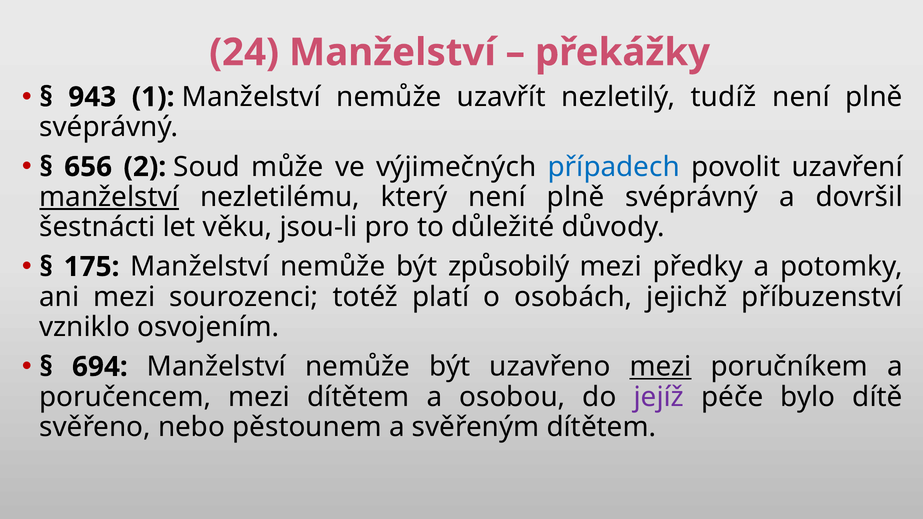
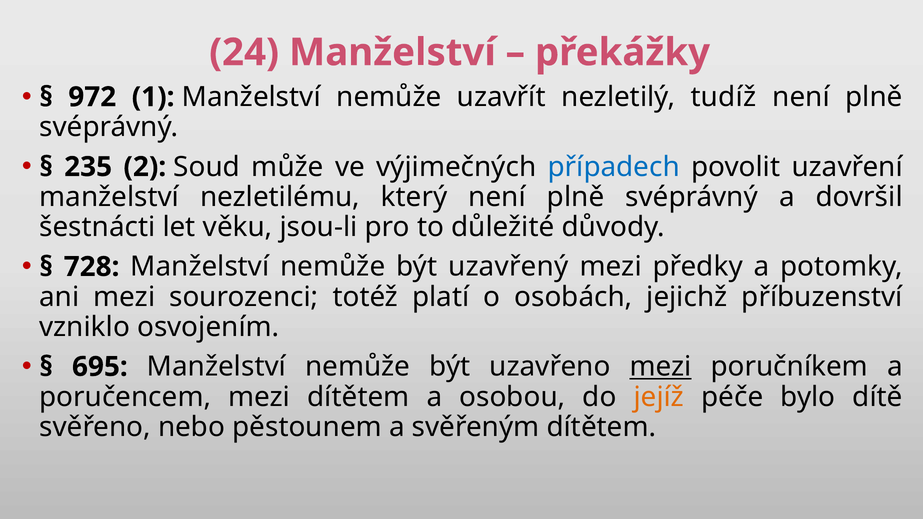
943: 943 -> 972
656: 656 -> 235
manželství at (109, 197) underline: present -> none
175: 175 -> 728
způsobilý: způsobilý -> uzavřený
694: 694 -> 695
jejíž colour: purple -> orange
